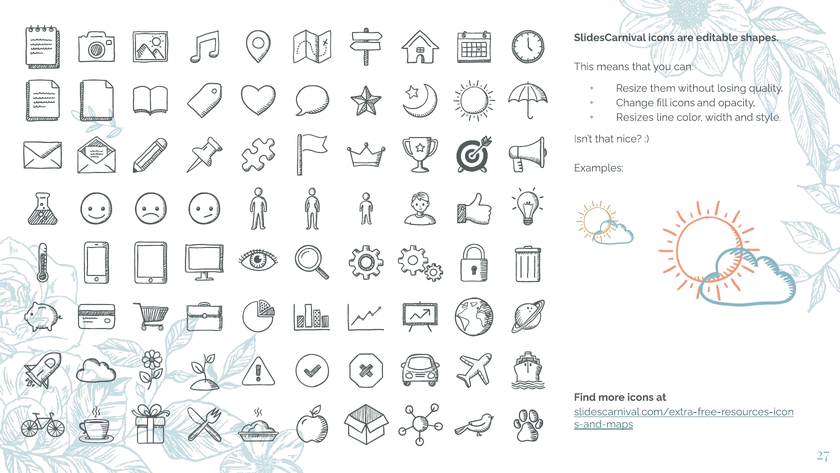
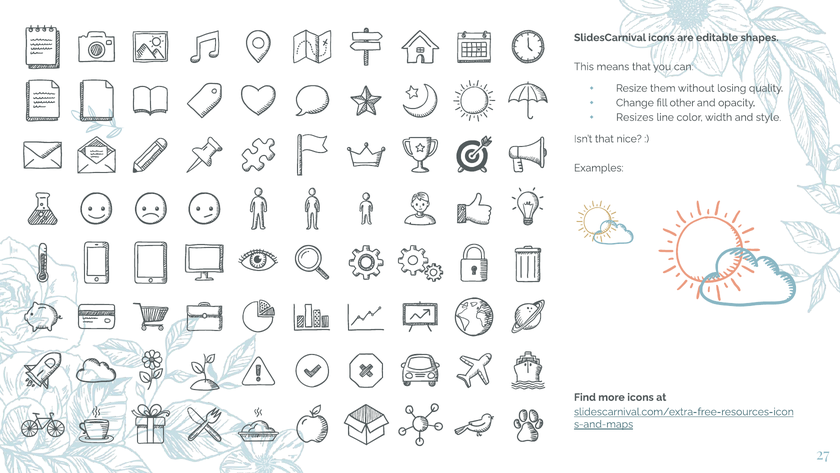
fill icons: icons -> other
